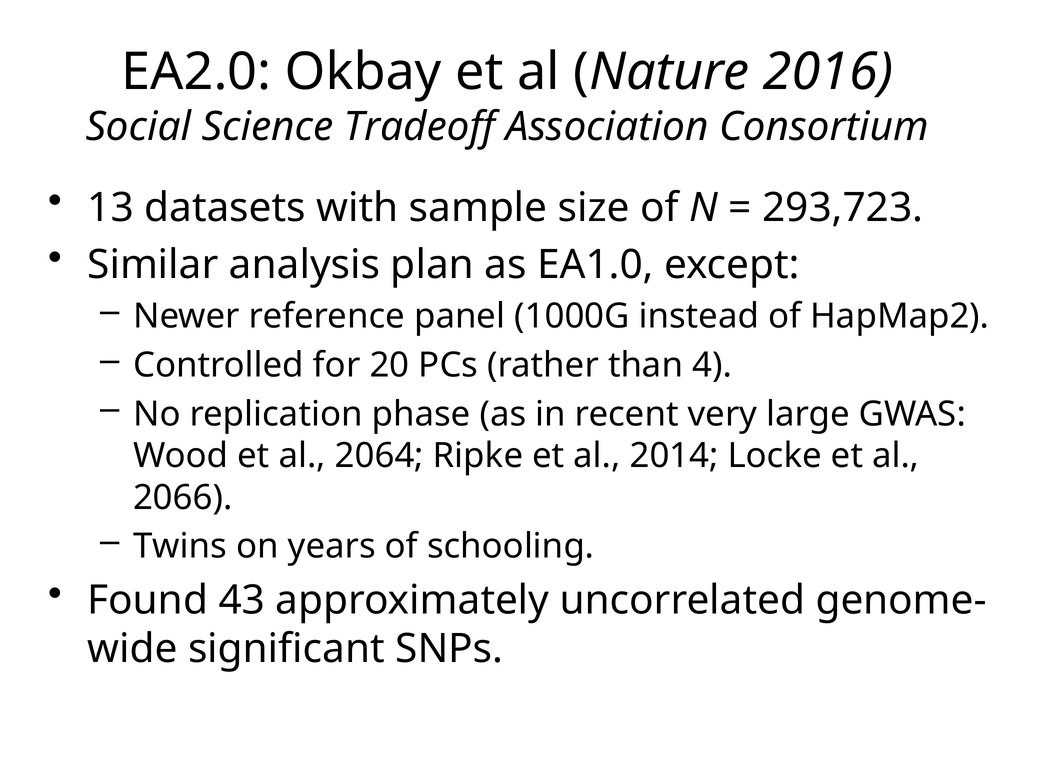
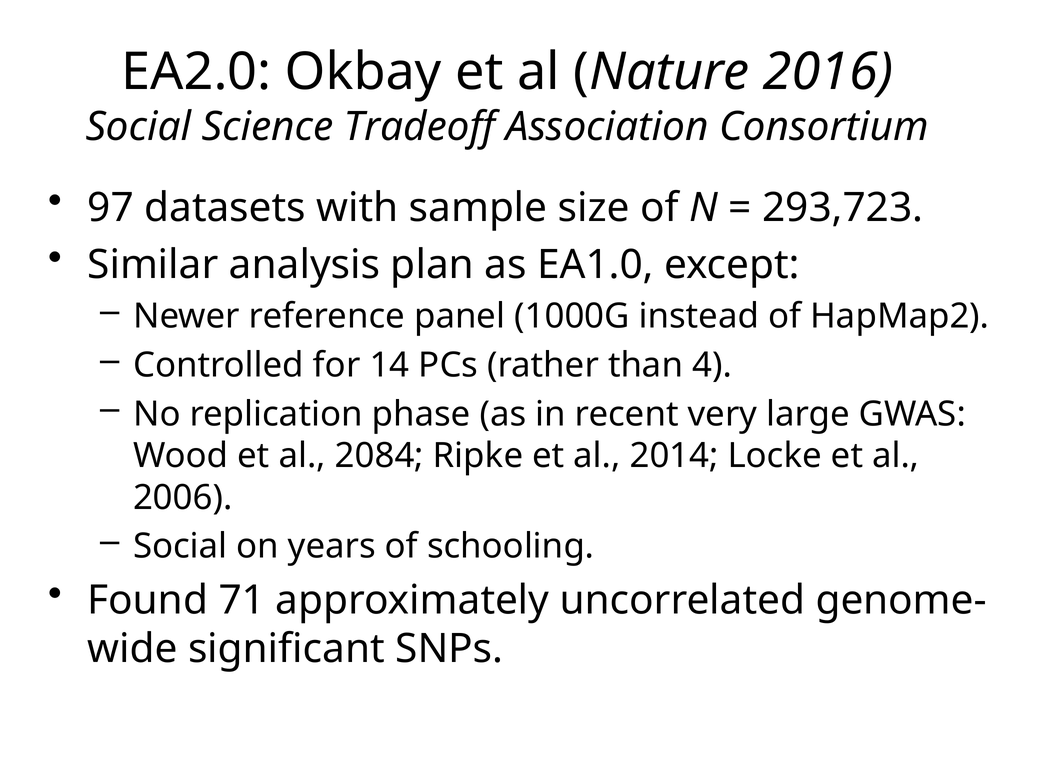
13: 13 -> 97
20: 20 -> 14
2064: 2064 -> 2084
2066: 2066 -> 2006
Twins at (180, 546): Twins -> Social
43: 43 -> 71
